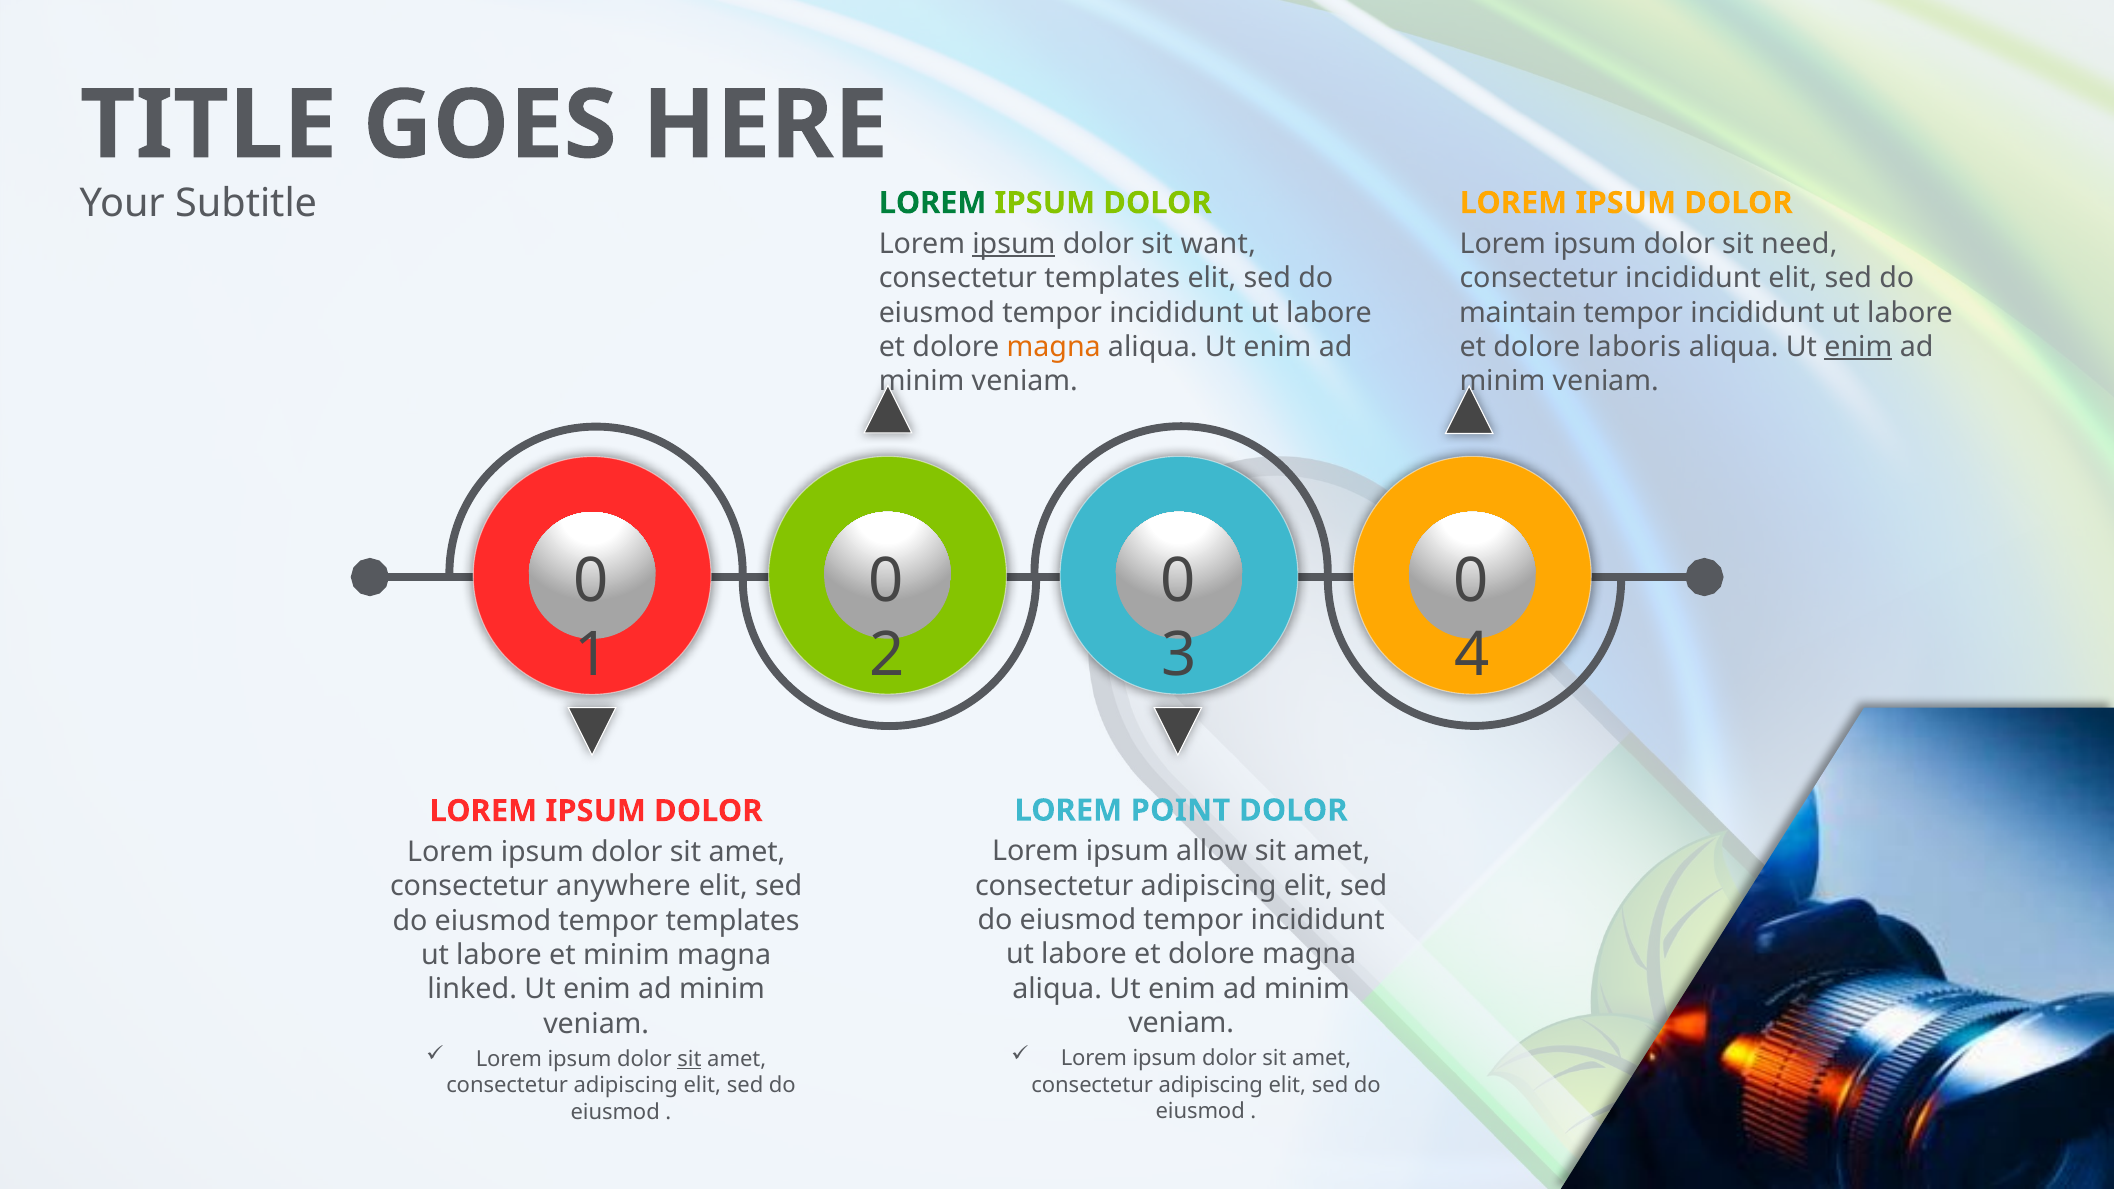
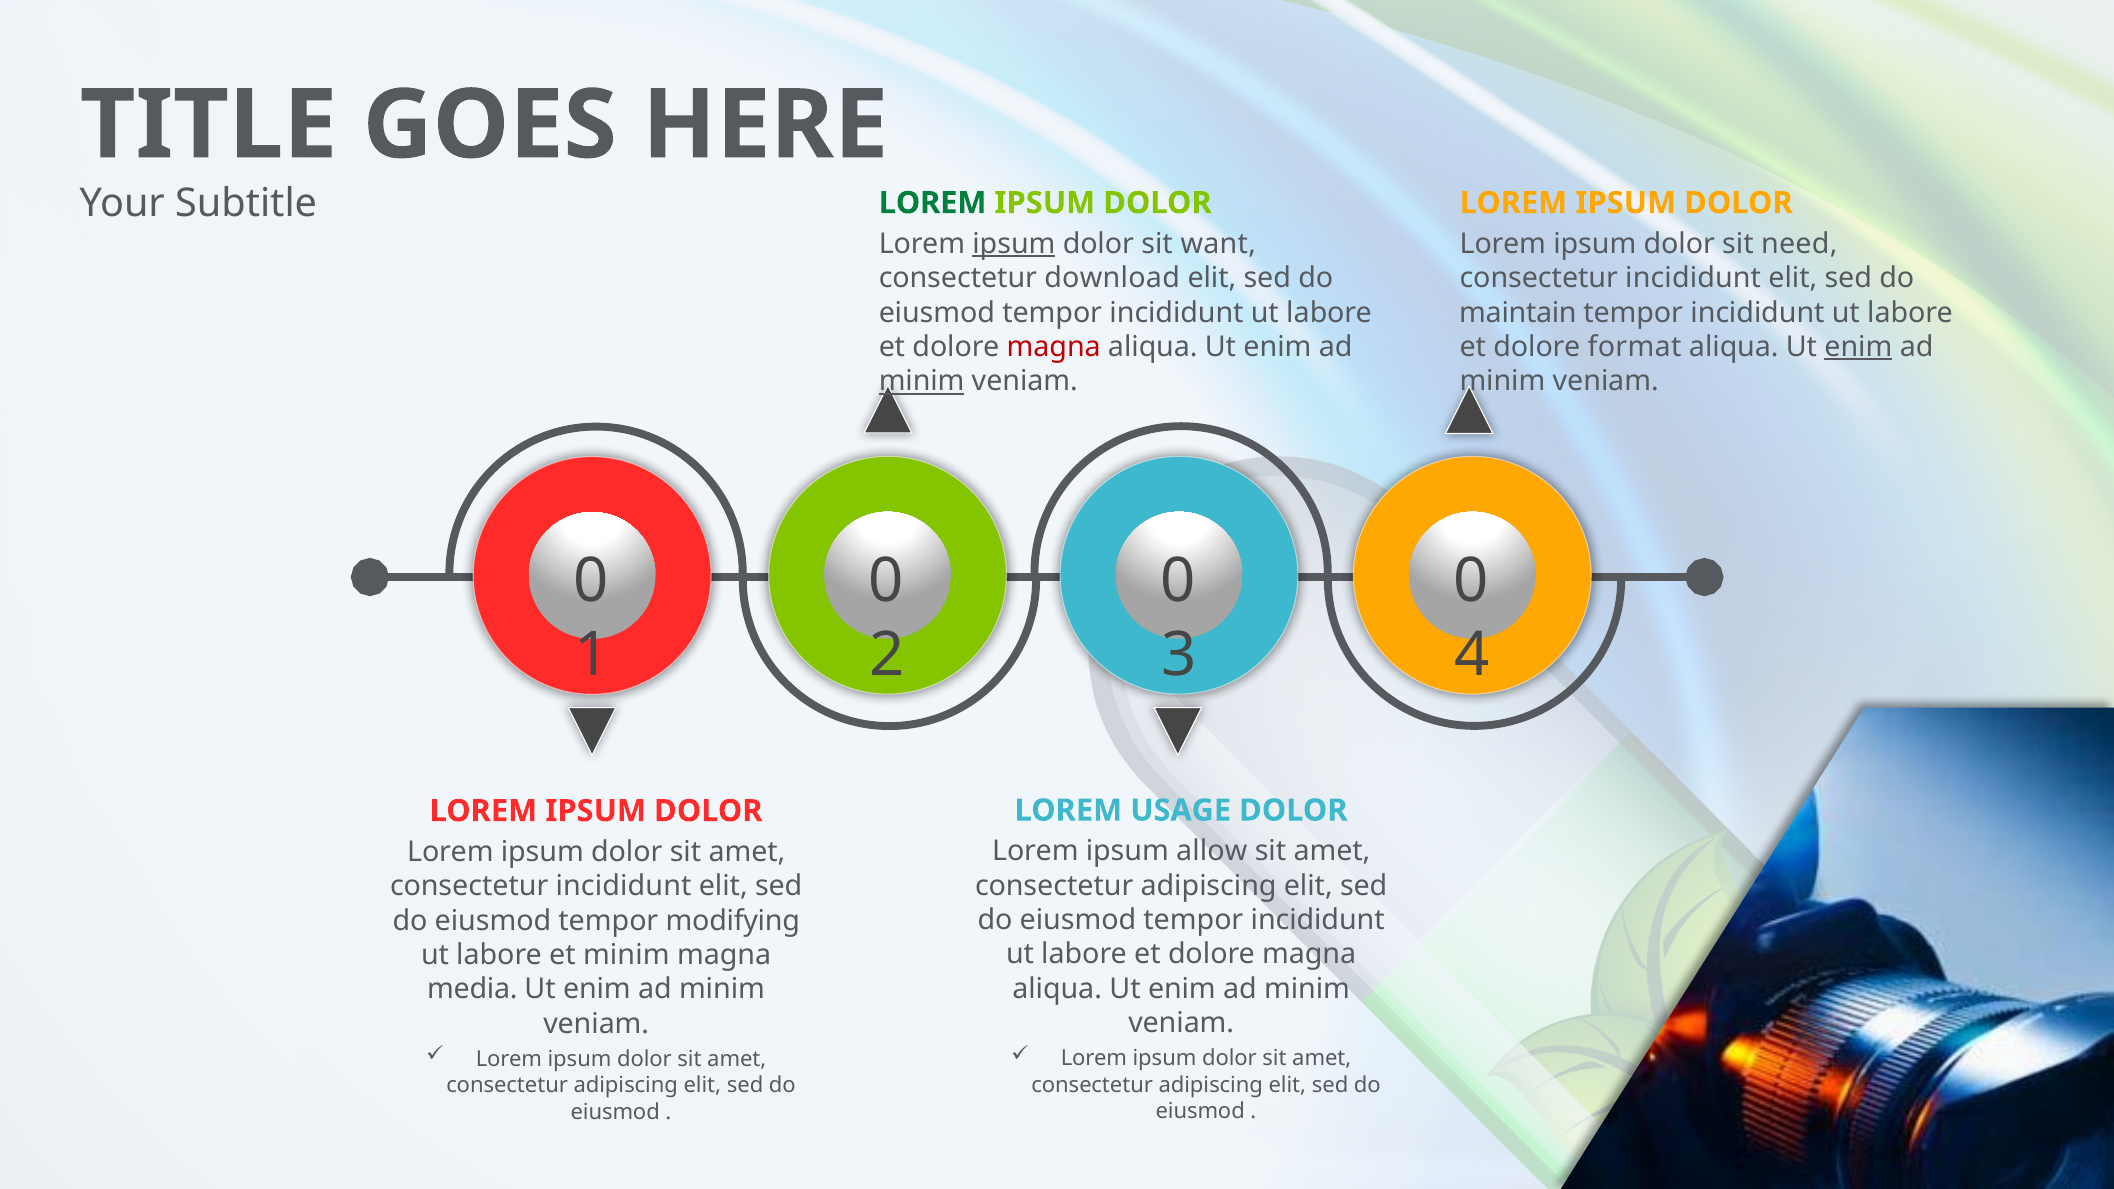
consectetur templates: templates -> download
magna at (1054, 347) colour: orange -> red
laboris: laboris -> format
minim at (922, 381) underline: none -> present
POINT: POINT -> USAGE
anywhere at (623, 886): anywhere -> incididunt
tempor templates: templates -> modifying
linked: linked -> media
sit at (689, 1059) underline: present -> none
